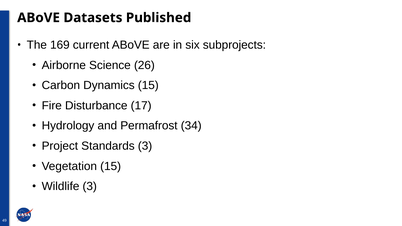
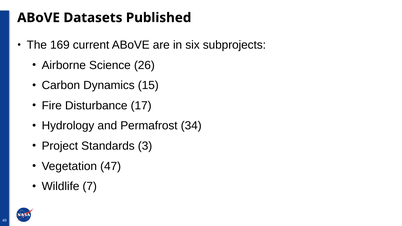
Vegetation 15: 15 -> 47
Wildlife 3: 3 -> 7
